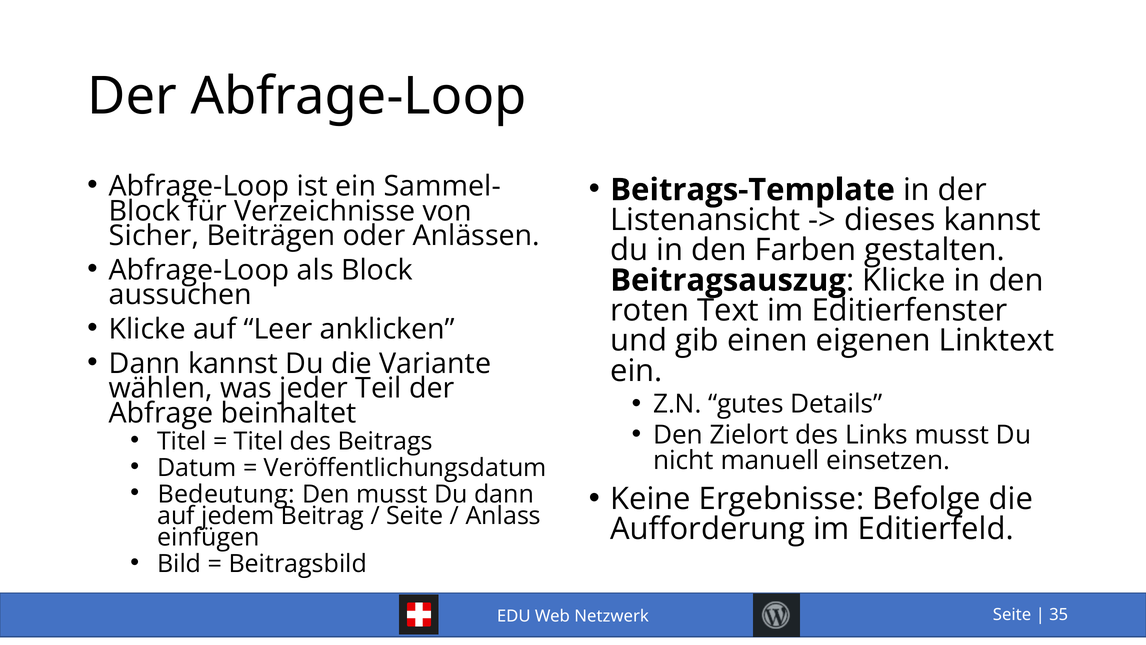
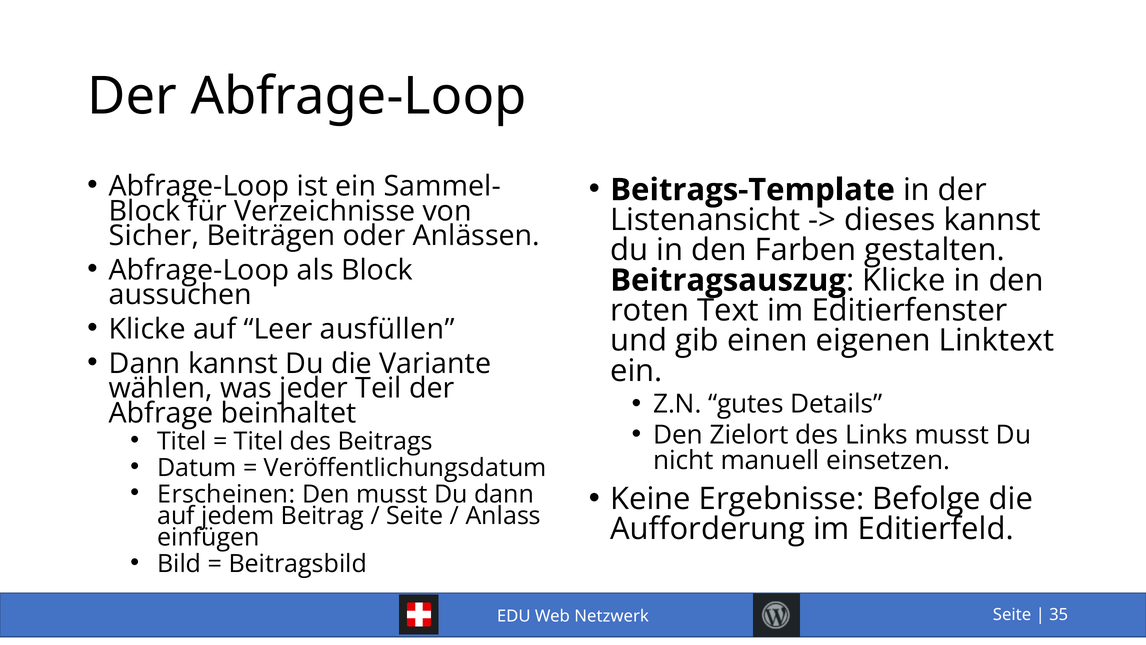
anklicken: anklicken -> ausfüllen
Bedeutung: Bedeutung -> Erscheinen
